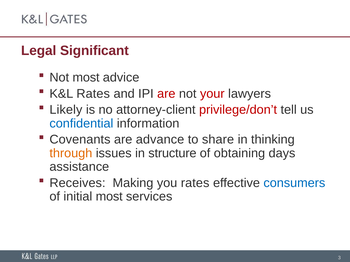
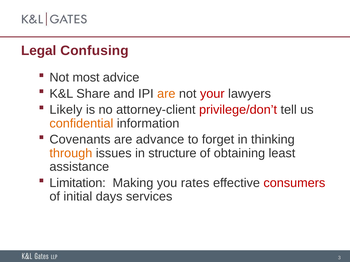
Significant: Significant -> Confusing
K&L Rates: Rates -> Share
are at (166, 94) colour: red -> orange
confidential colour: blue -> orange
share: share -> forget
days: days -> least
Receives: Receives -> Limitation
consumers colour: blue -> red
initial most: most -> days
